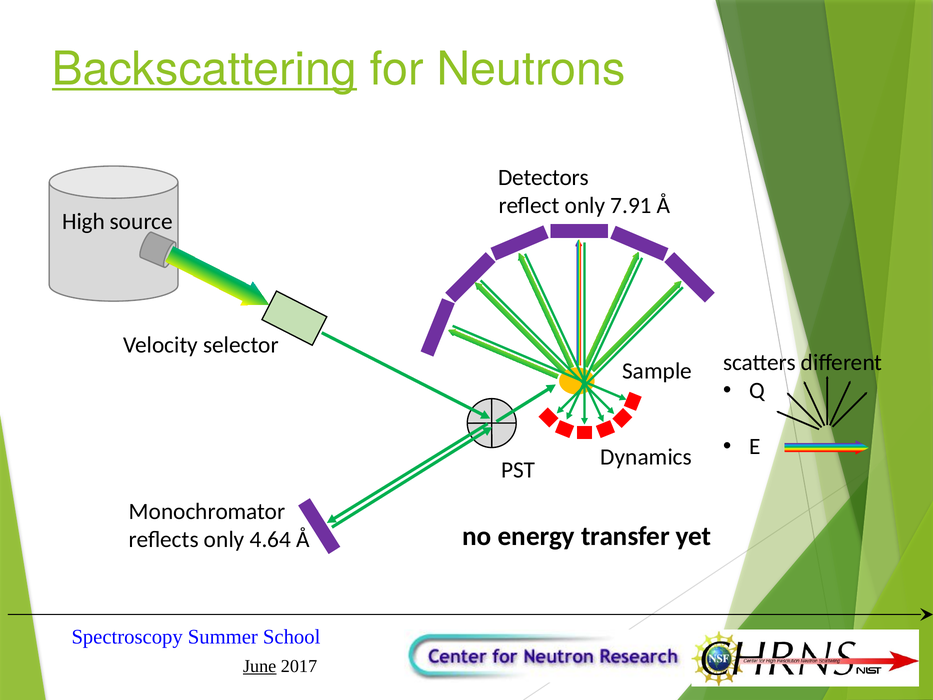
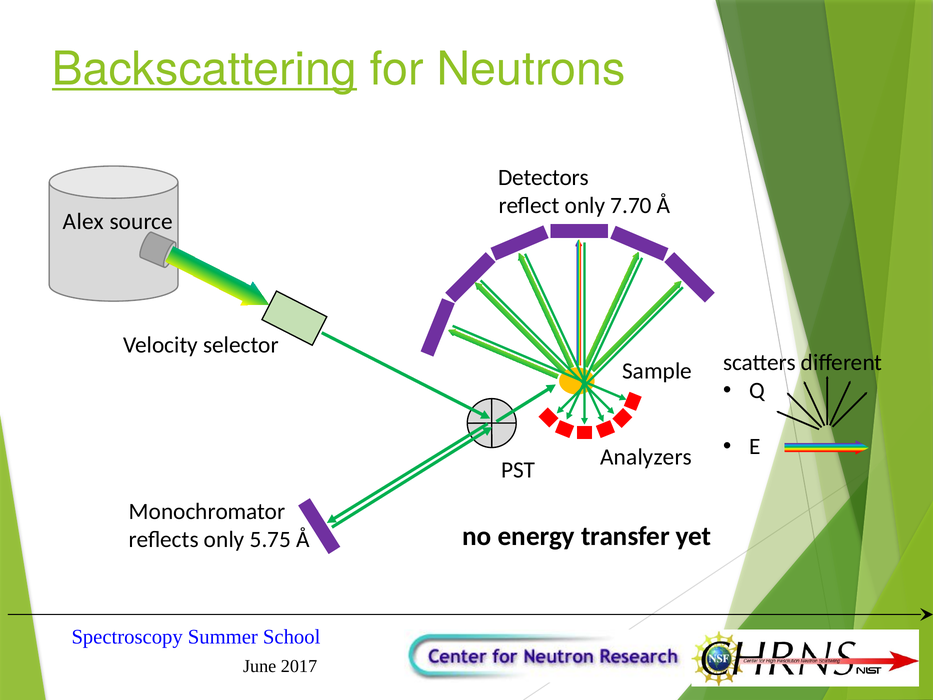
7.91: 7.91 -> 7.70
High: High -> Alex
Dynamics: Dynamics -> Analyzers
4.64: 4.64 -> 5.75
June underline: present -> none
